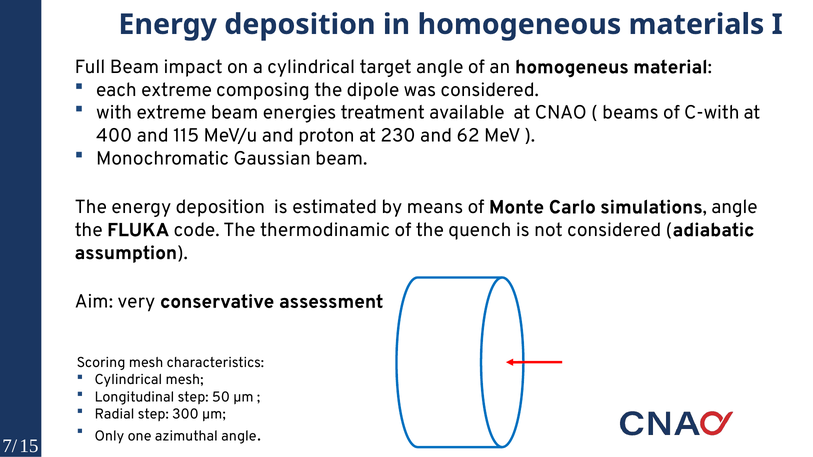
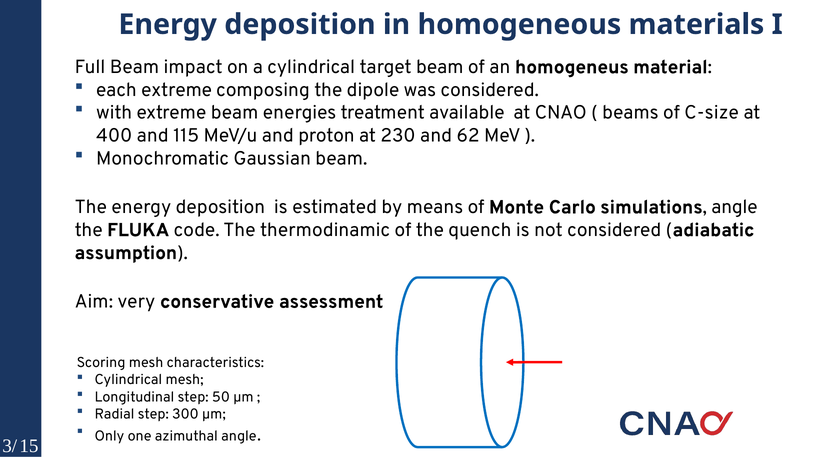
target angle: angle -> beam
C-with: C-with -> C-size
7/: 7/ -> 3/
